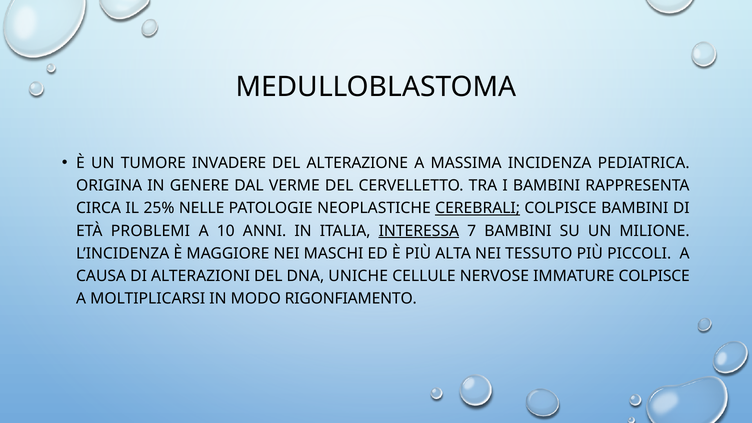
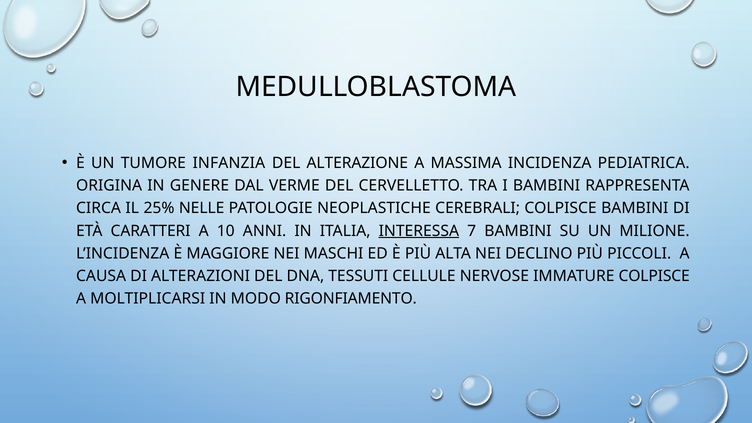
INVADERE: INVADERE -> INFANZIA
CEREBRALI underline: present -> none
PROBLEMI: PROBLEMI -> CARATTERI
TESSUTO: TESSUTO -> DECLINO
UNICHE: UNICHE -> TESSUTI
